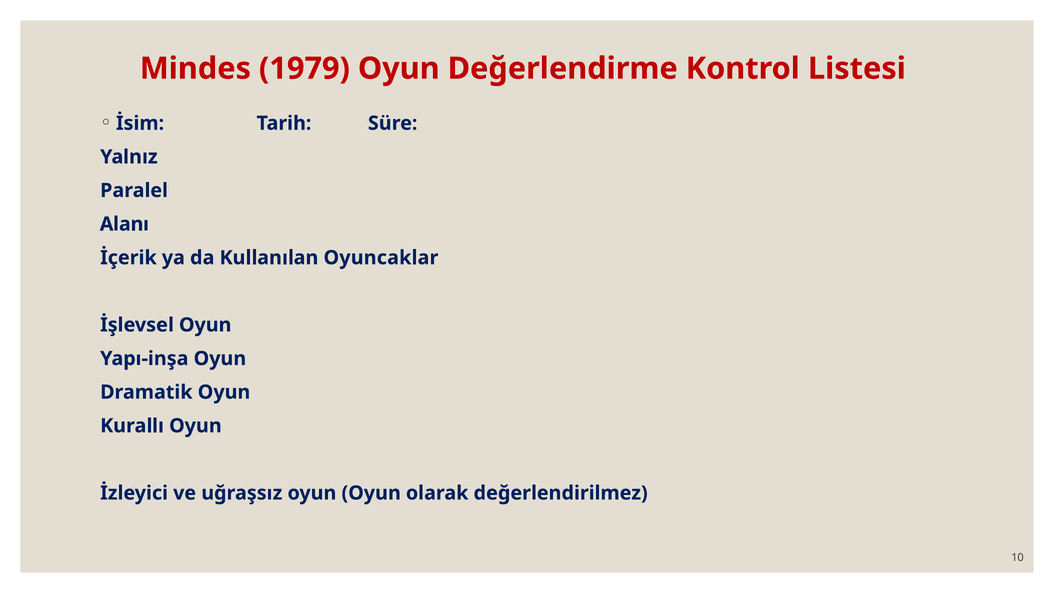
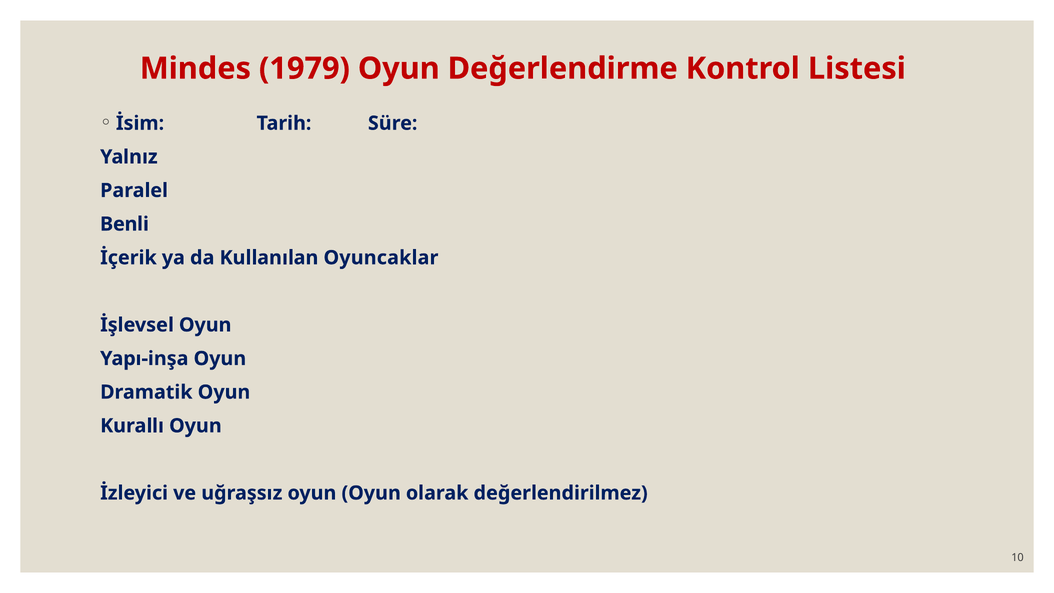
Alanı: Alanı -> Benli
